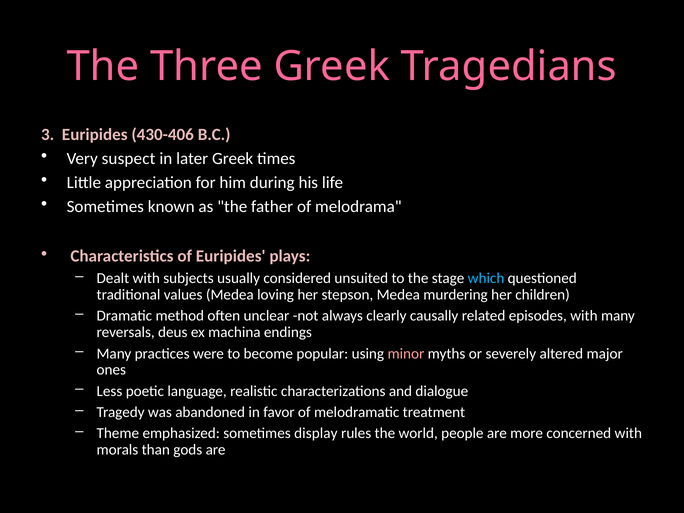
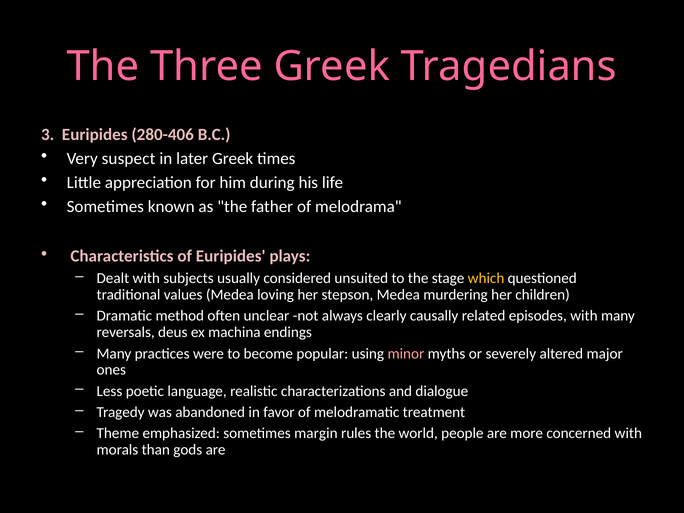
430-406: 430-406 -> 280-406
which colour: light blue -> yellow
display: display -> margin
